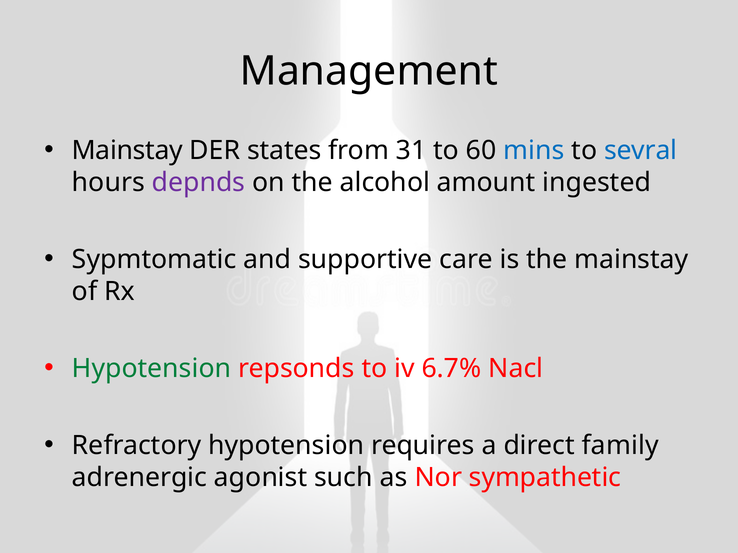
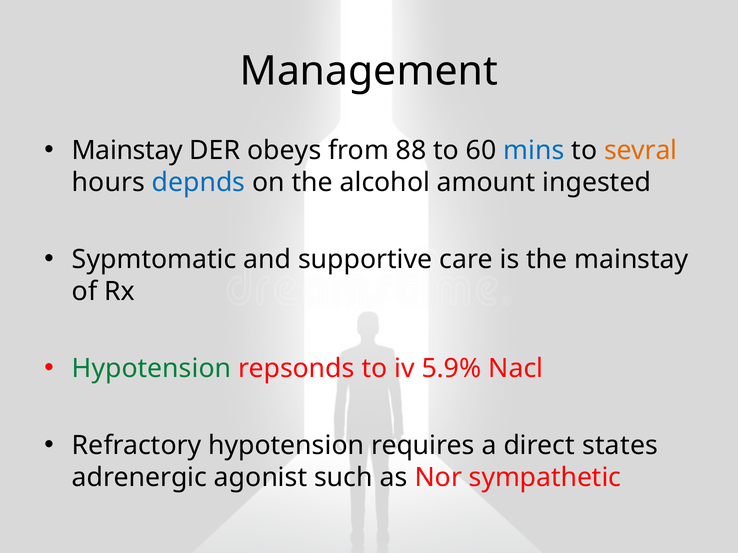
states: states -> obeys
31: 31 -> 88
sevral colour: blue -> orange
depnds colour: purple -> blue
6.7%: 6.7% -> 5.9%
family: family -> states
